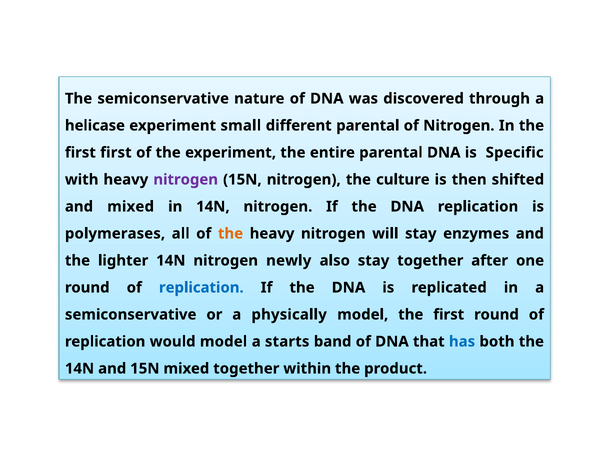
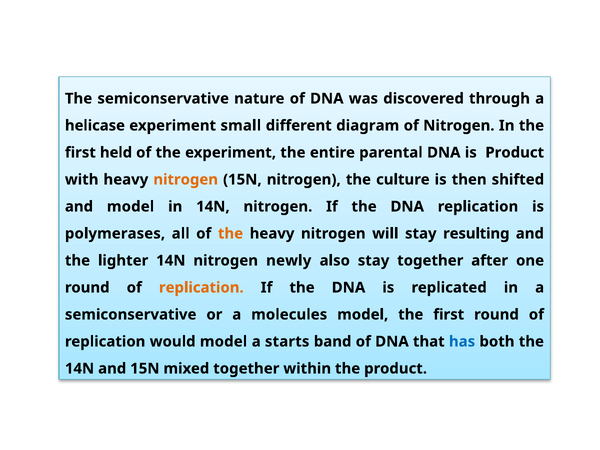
different parental: parental -> diagram
first first: first -> held
is Specific: Specific -> Product
nitrogen at (186, 180) colour: purple -> orange
and mixed: mixed -> model
enzymes: enzymes -> resulting
replication at (201, 288) colour: blue -> orange
physically: physically -> molecules
